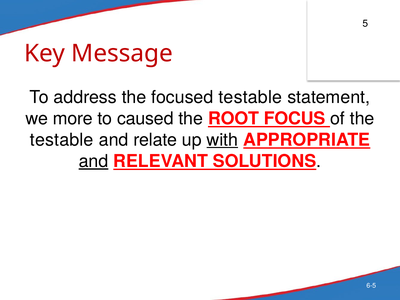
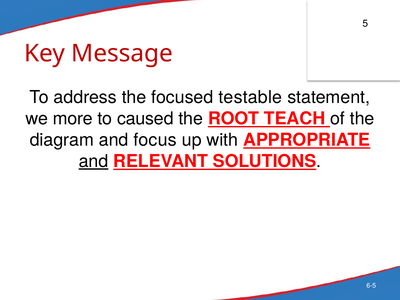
FOCUS: FOCUS -> TEACH
testable at (62, 140): testable -> diagram
relate: relate -> focus
with underline: present -> none
